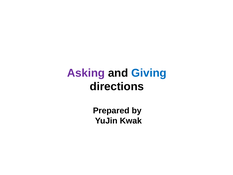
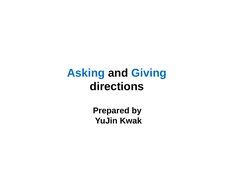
Asking colour: purple -> blue
